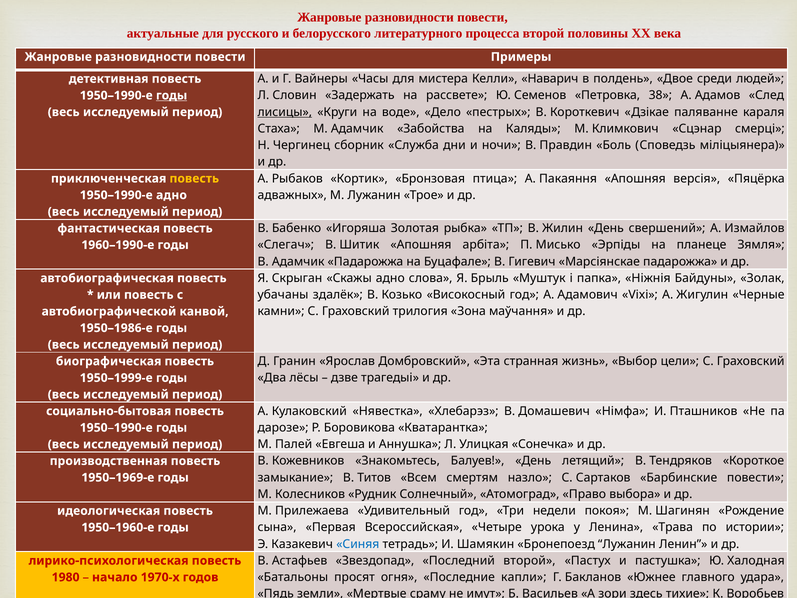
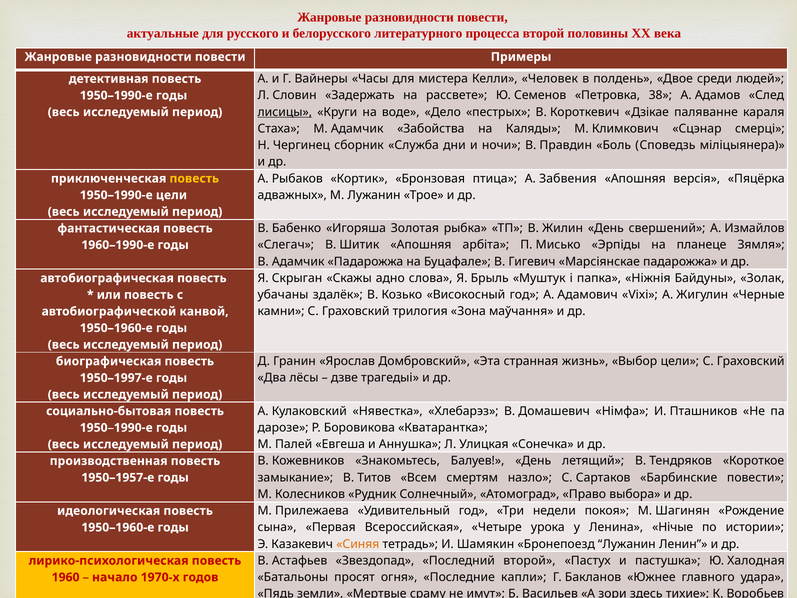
Наварич: Наварич -> Человек
годы at (172, 95) underline: present -> none
Пакаяння: Пакаяння -> Забвения
1950–1990‑е адно: адно -> цели
1950–1986‑е at (116, 328): 1950–1986‑е -> 1950–1960‑е
1950–1999‑е: 1950–1999‑е -> 1950–1997‑е
1950–1969‑е: 1950–1969‑е -> 1950–1957‑е
Трава: Трава -> Нічые
Синяя colour: blue -> orange
1980: 1980 -> 1960
